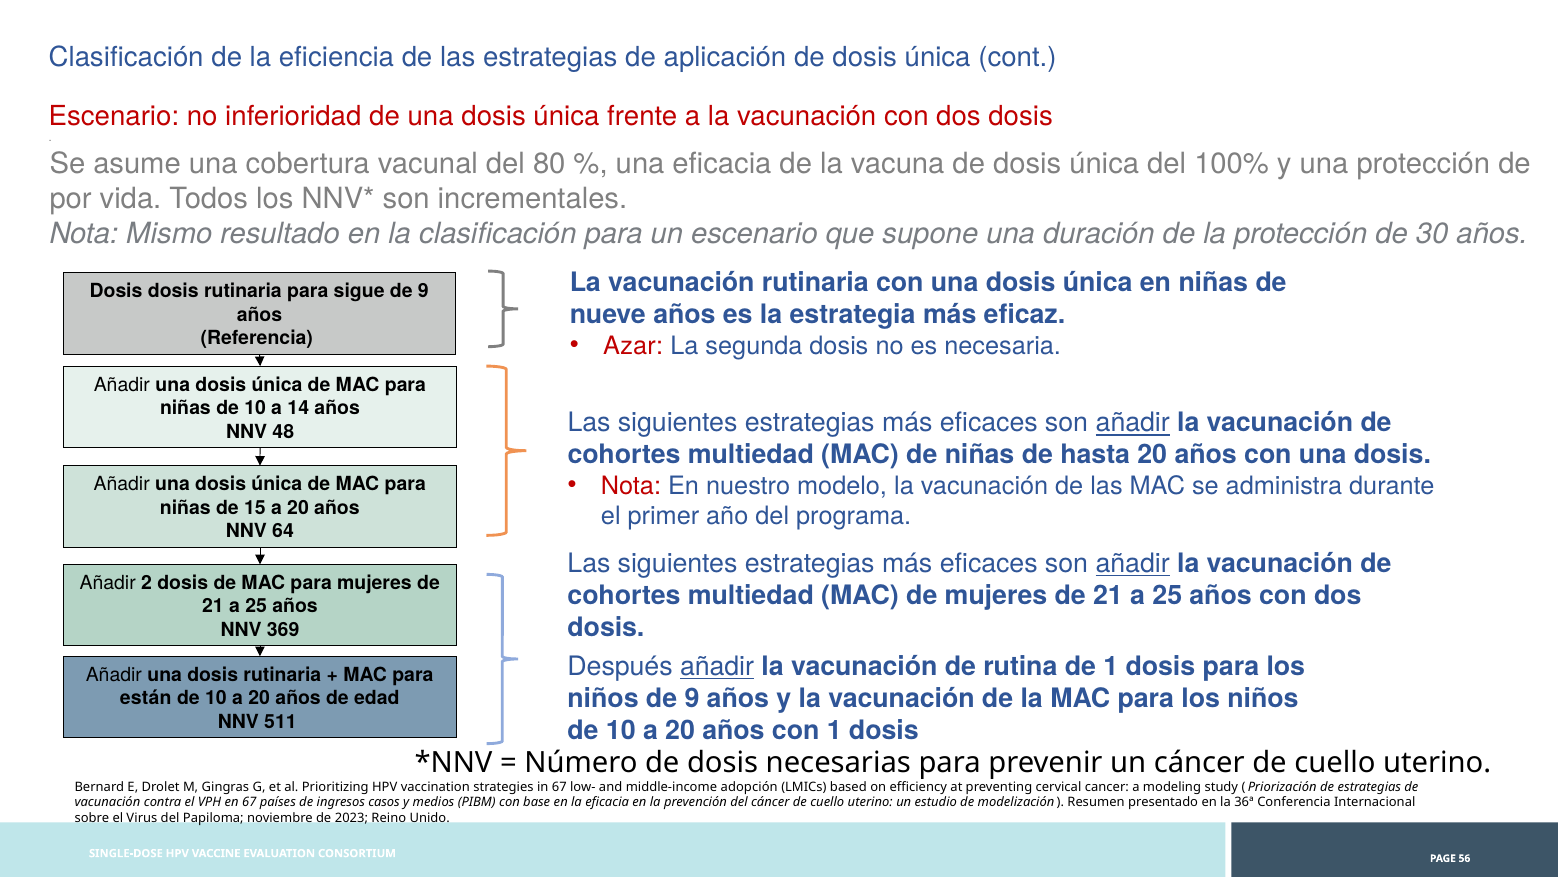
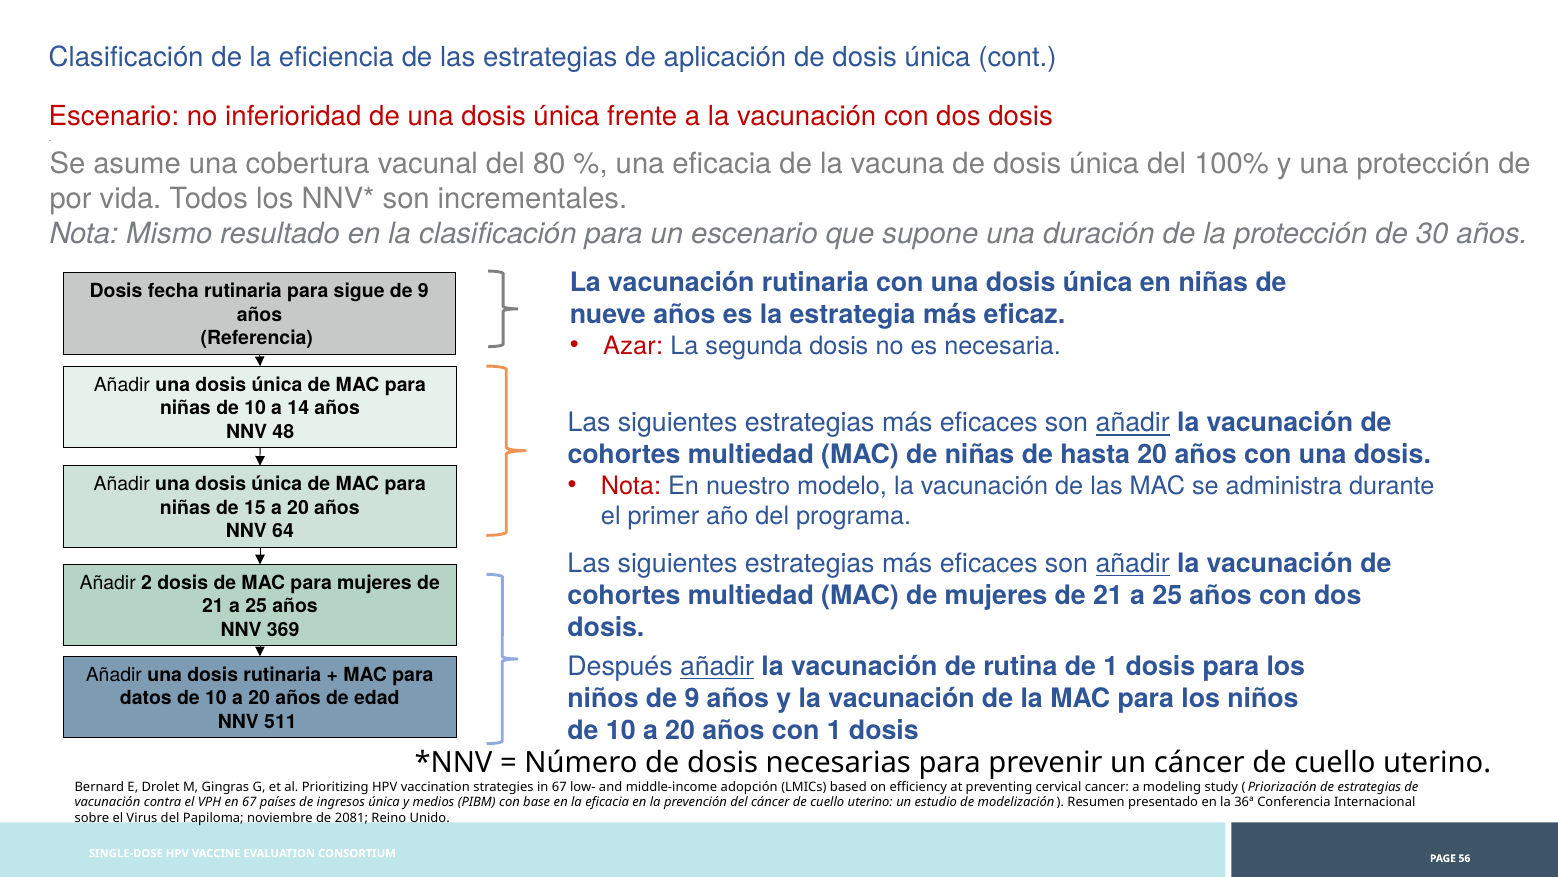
Dosis dosis: dosis -> fecha
están: están -> datos
ingresos casos: casos -> única
2023: 2023 -> 2081
